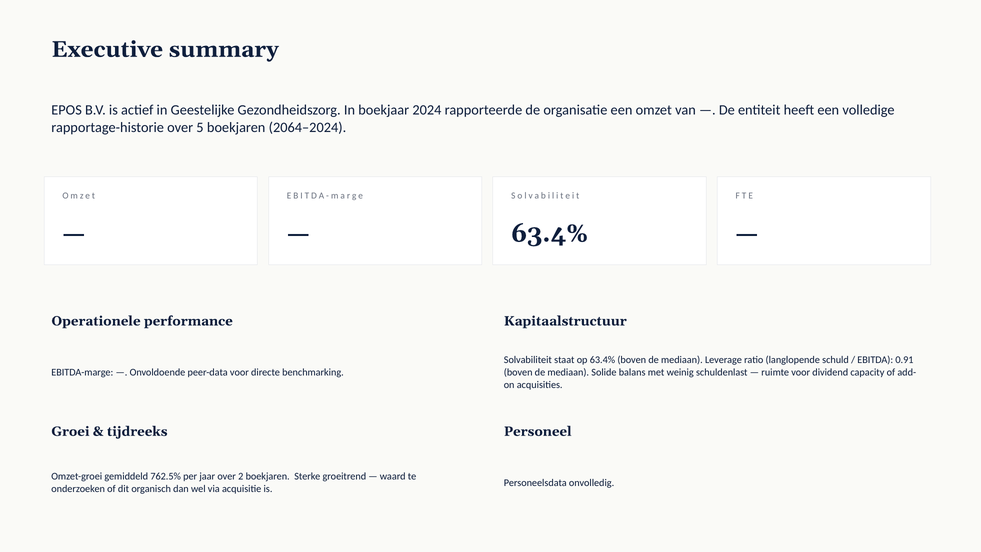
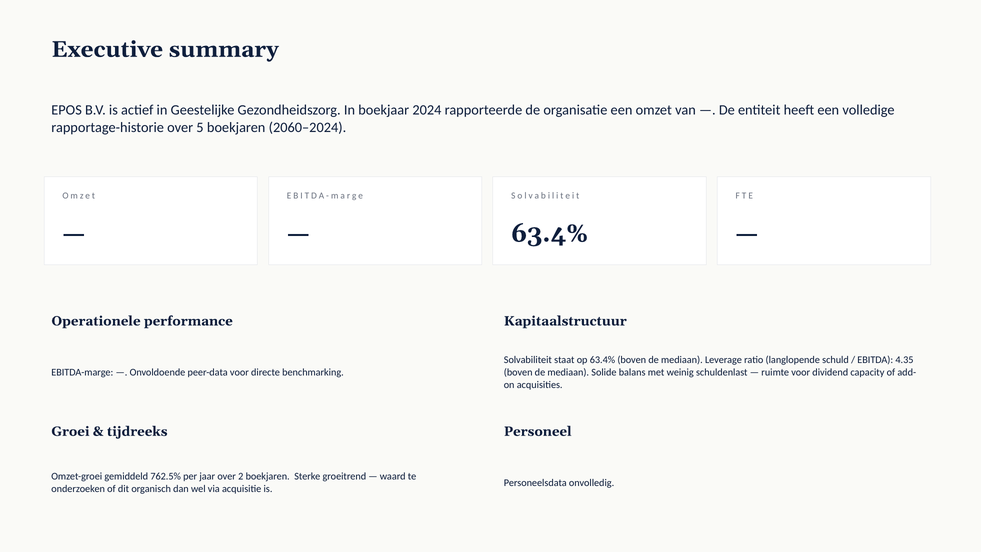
2064–2024: 2064–2024 -> 2060–2024
0.91: 0.91 -> 4.35
